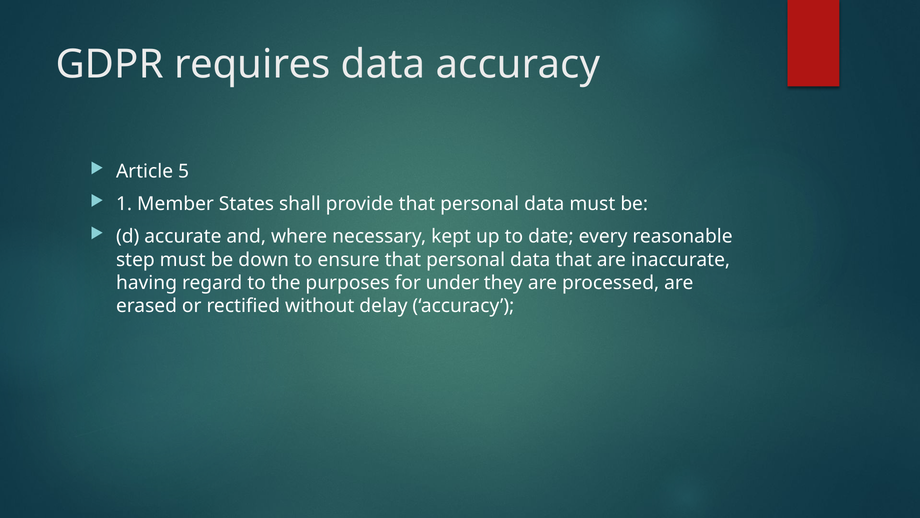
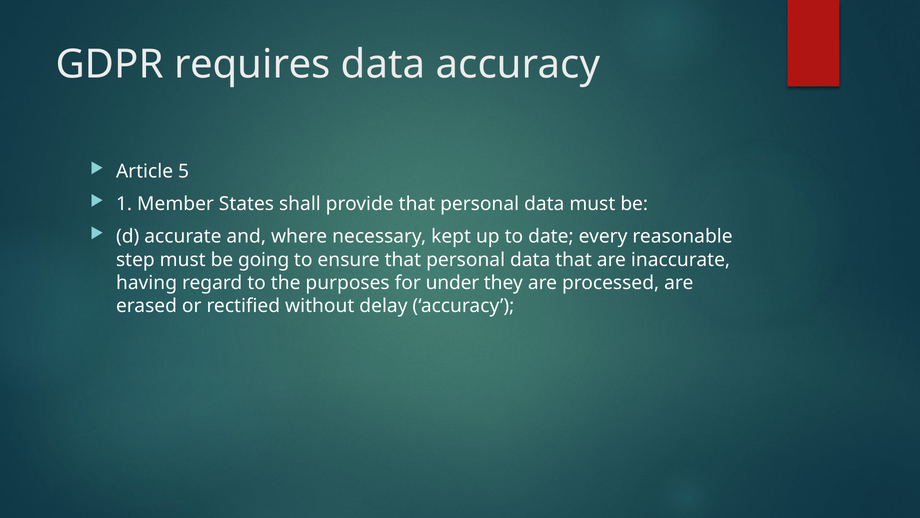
down: down -> going
